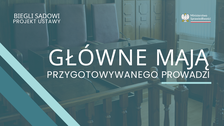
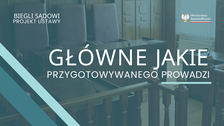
MAJĄ: MAJĄ -> JAKIE
